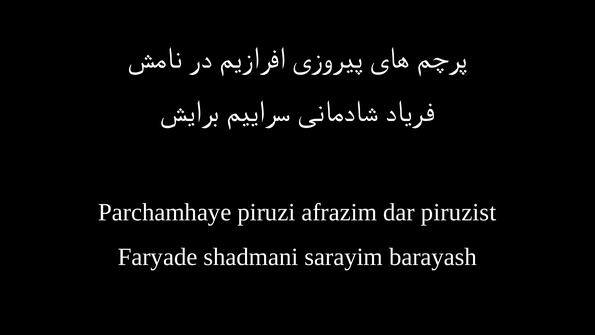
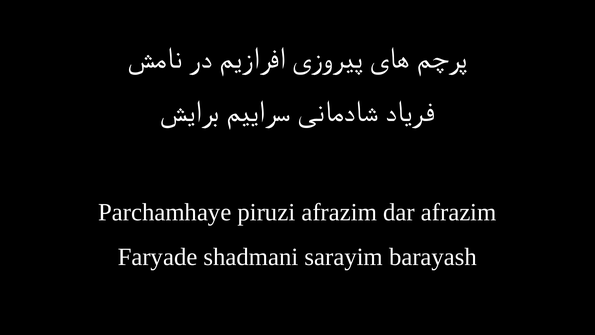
dar piruzist: piruzist -> afrazim
